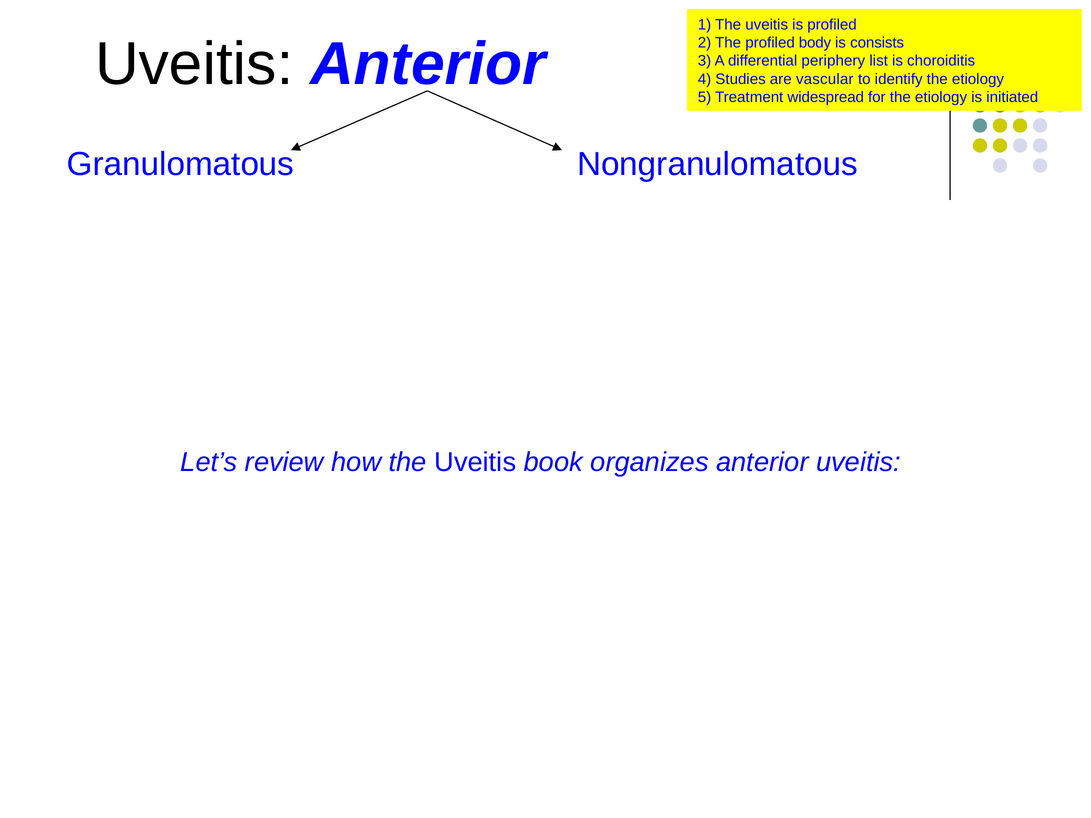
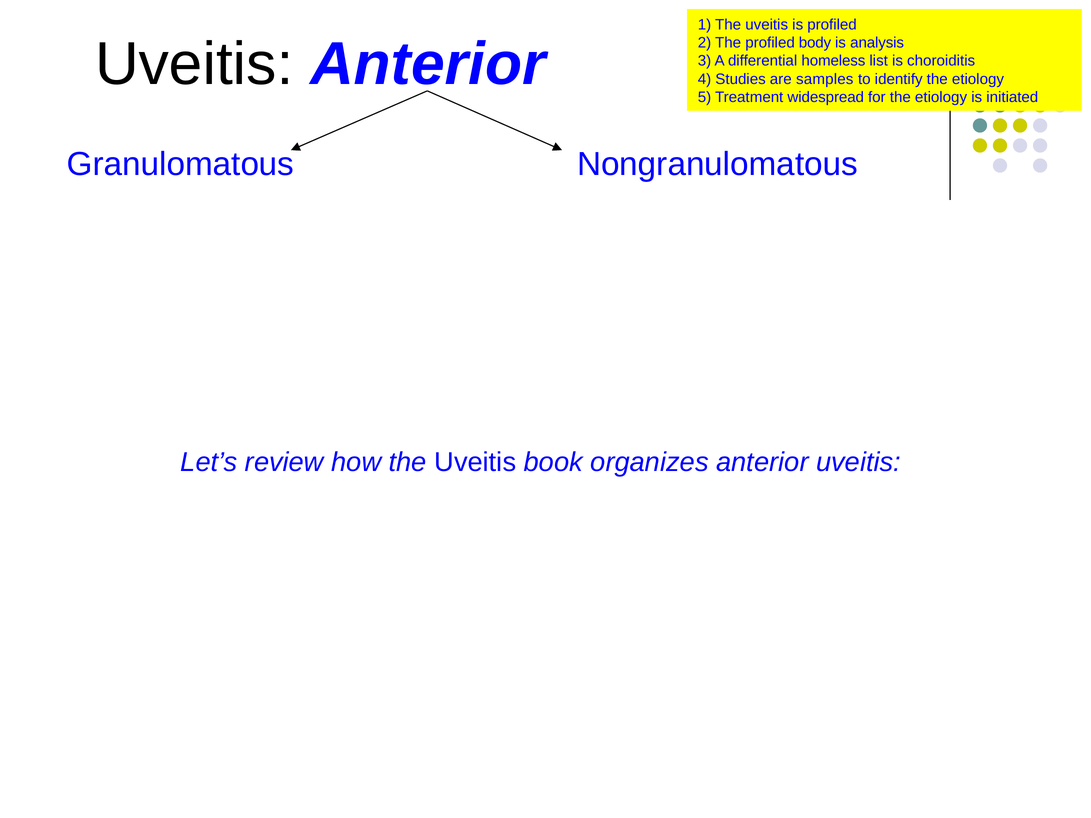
consists: consists -> analysis
periphery: periphery -> homeless
vascular: vascular -> samples
